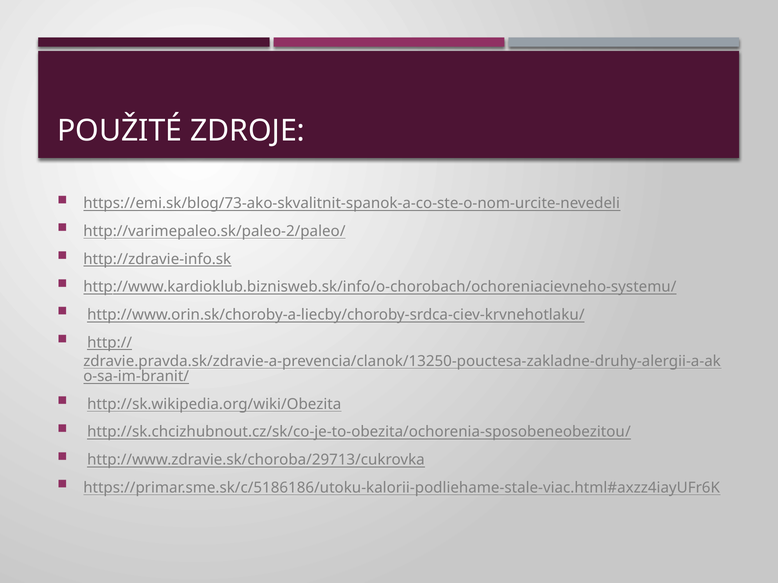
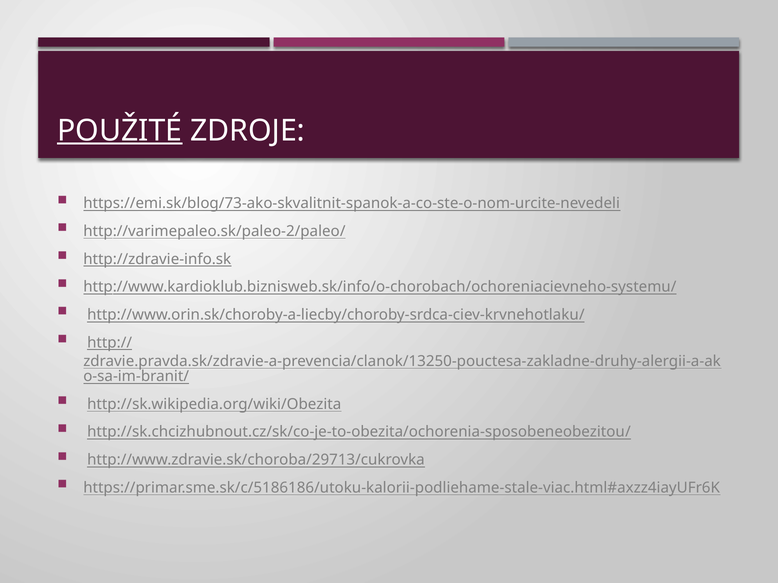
POUŽITÉ underline: none -> present
